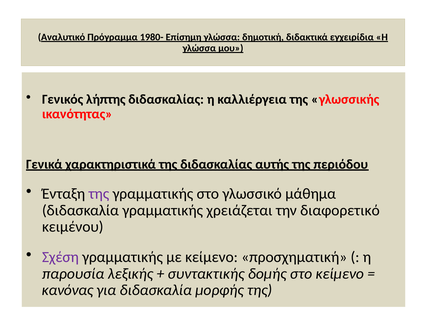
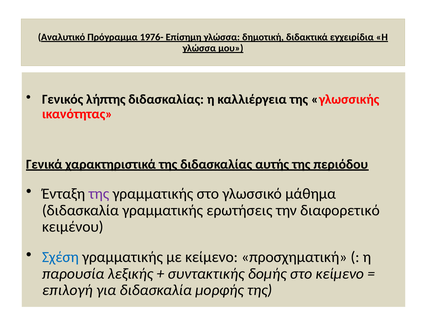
1980-: 1980- -> 1976-
χρειάζεται: χρειάζεται -> ερωτήσεις
Σχέση colour: purple -> blue
κανόνας: κανόνας -> επιλογή
